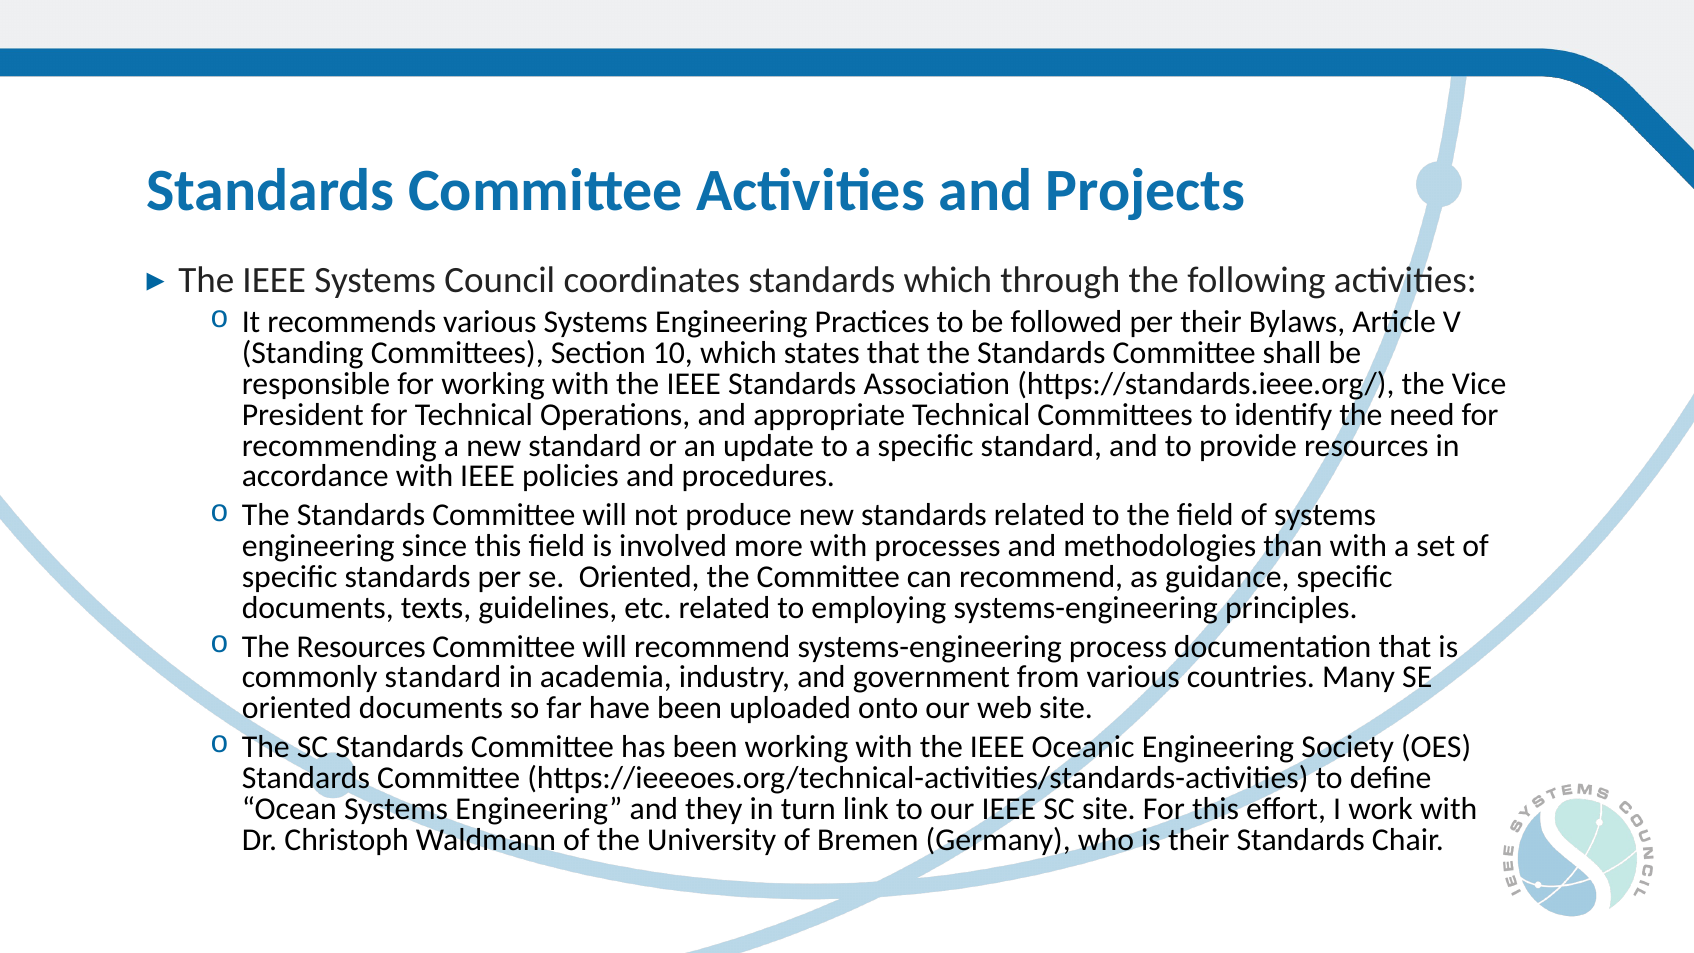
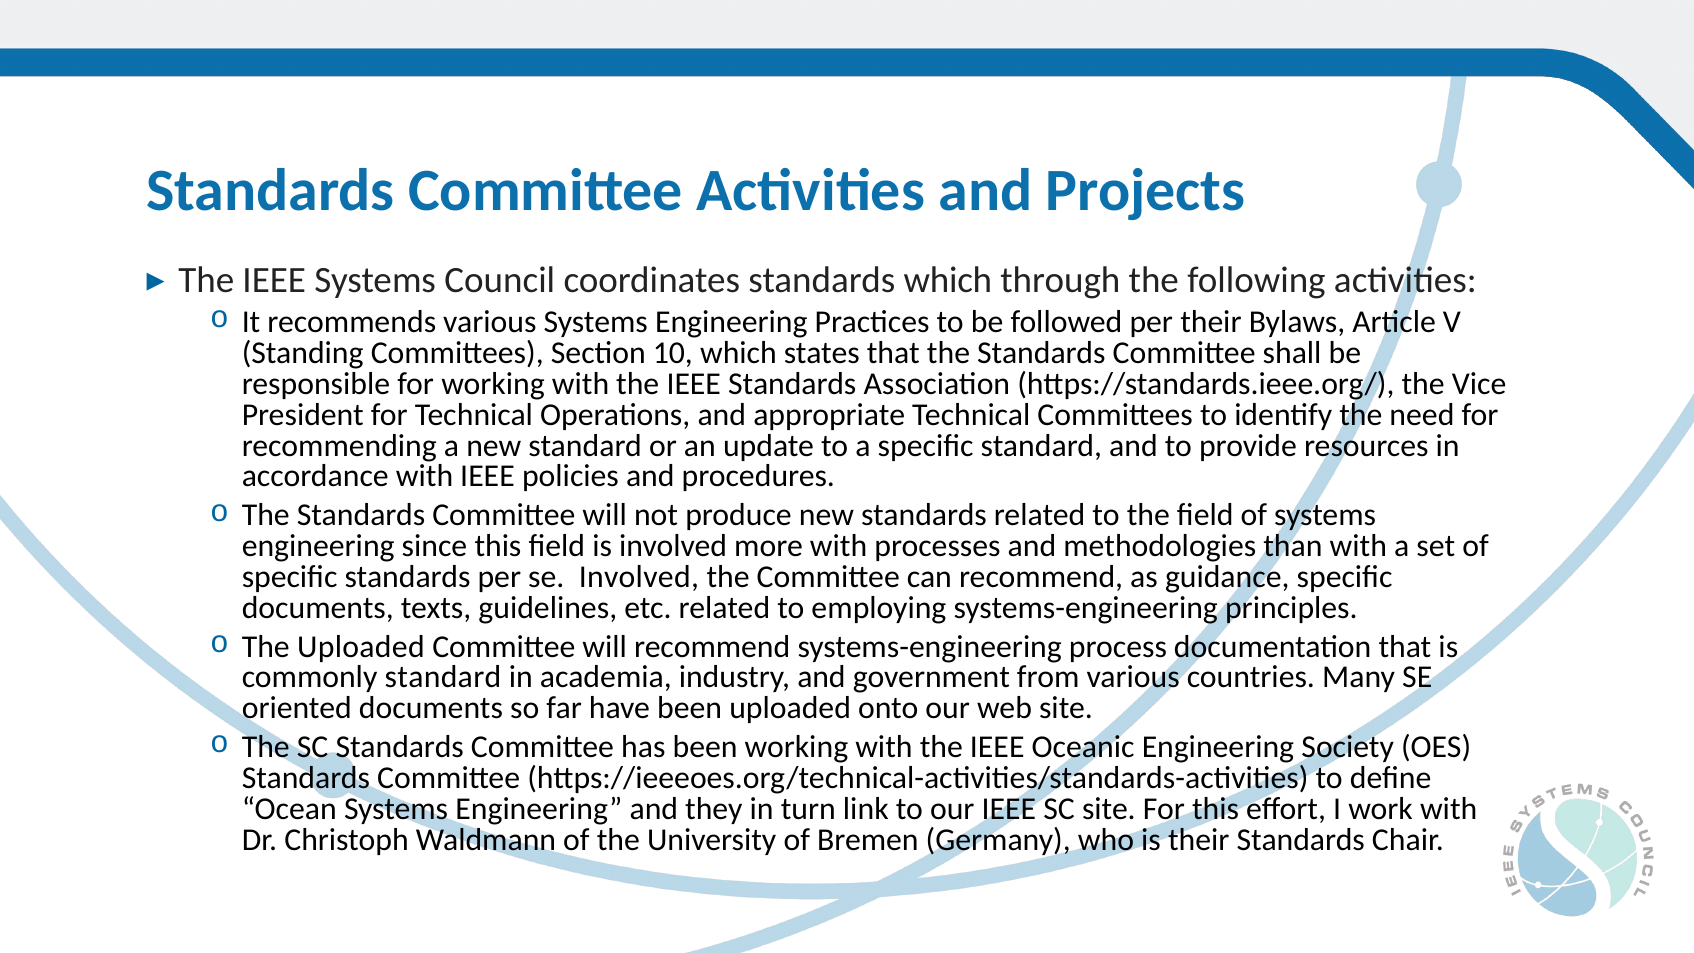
per se Oriented: Oriented -> Involved
The Resources: Resources -> Uploaded
